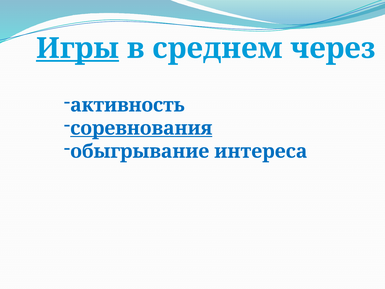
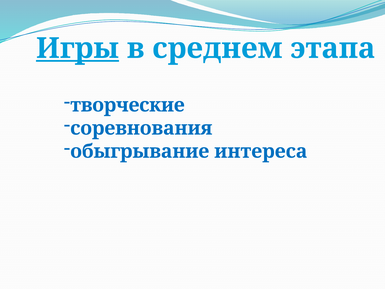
через: через -> этапа
активность: активность -> творческие
соревнования underline: present -> none
